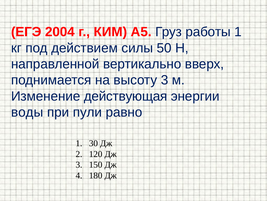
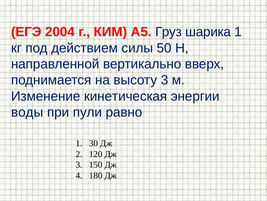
работы: работы -> шарика
действующая: действующая -> кинетическая
